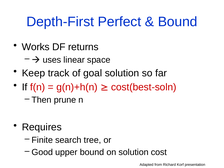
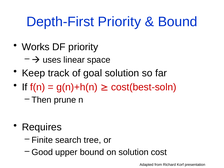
Depth-First Perfect: Perfect -> Priority
DF returns: returns -> priority
